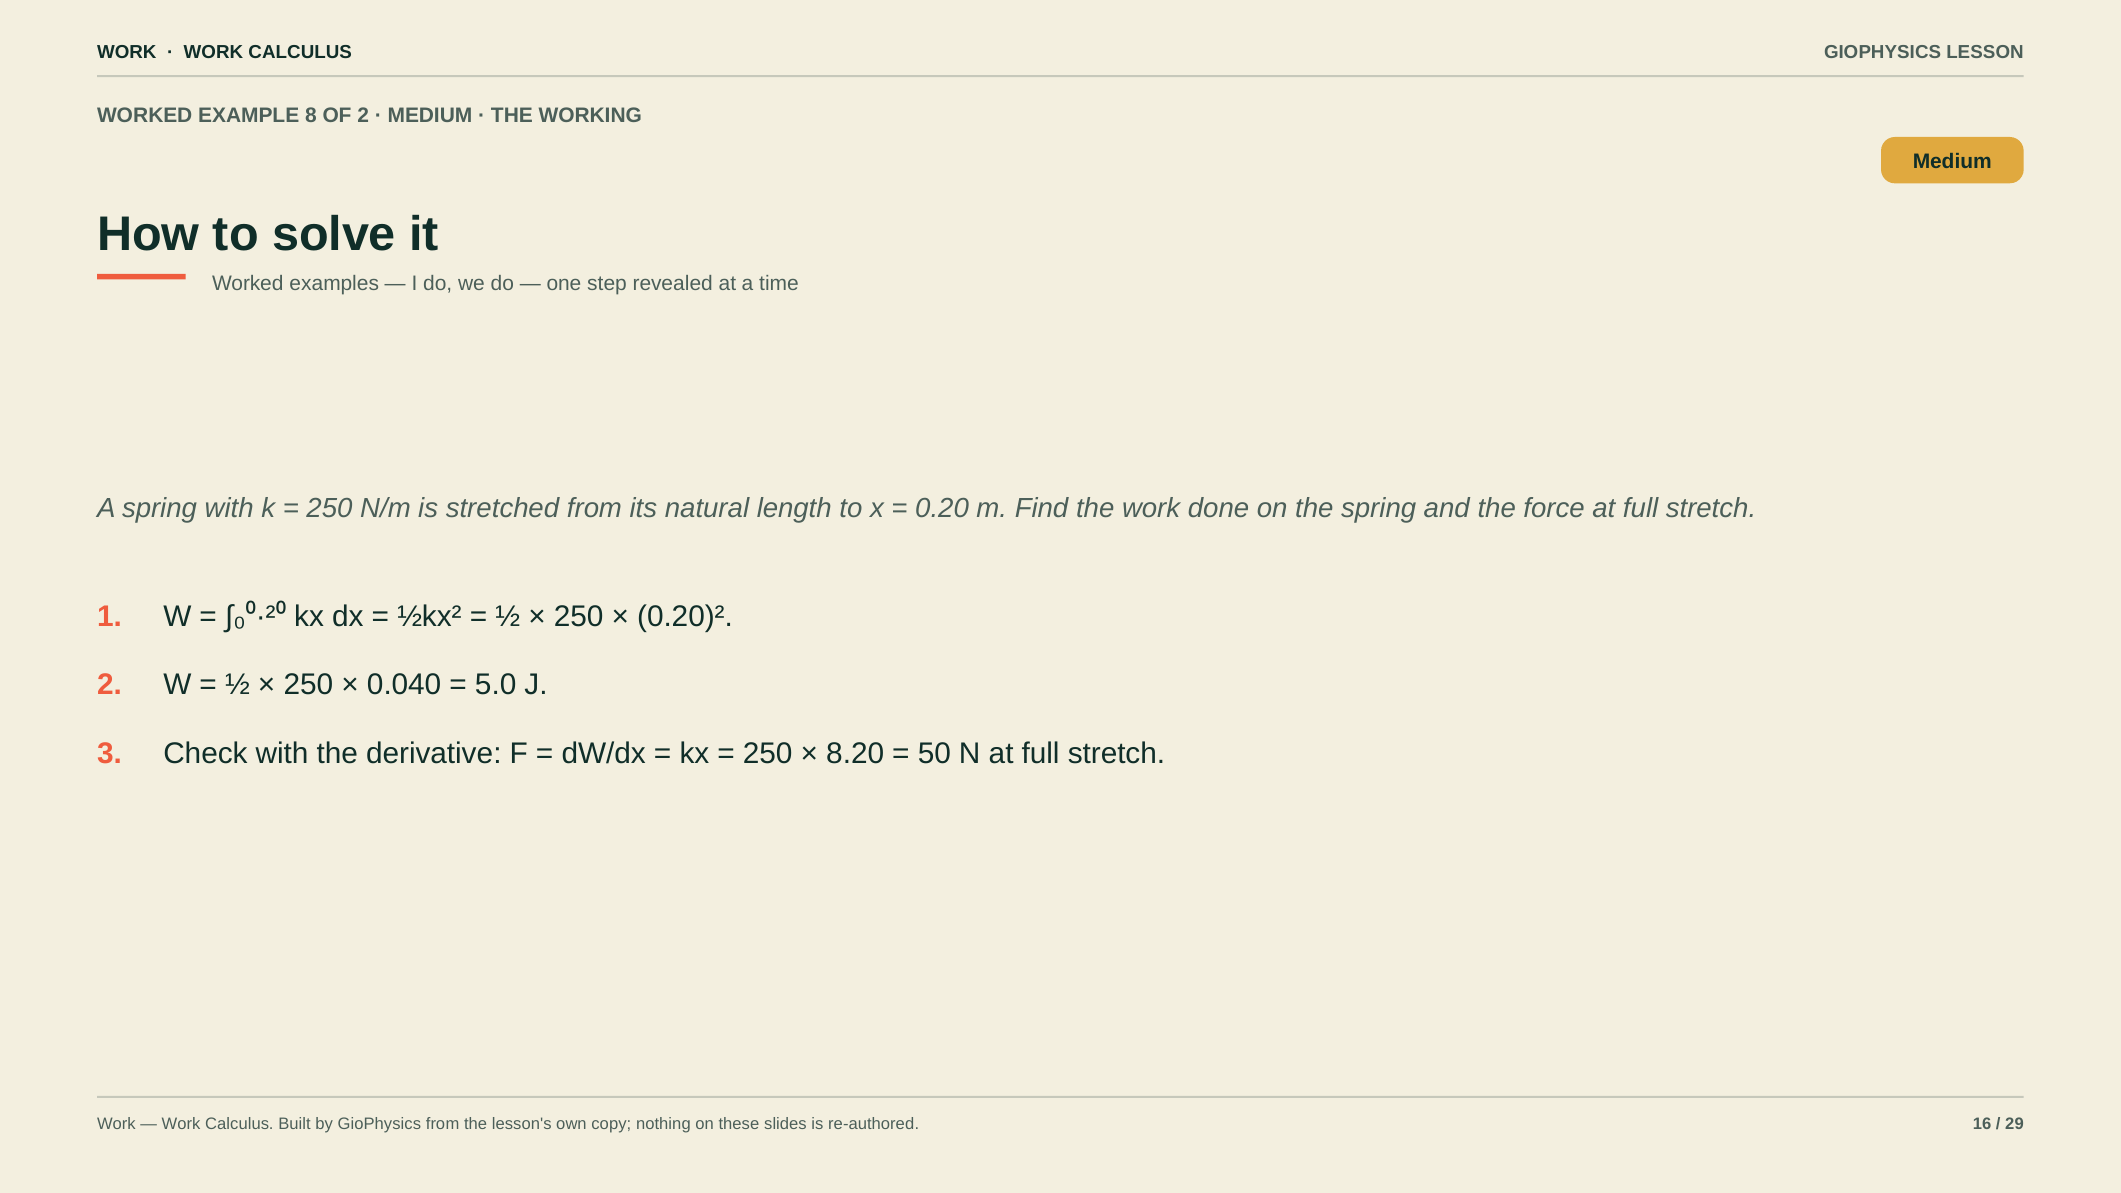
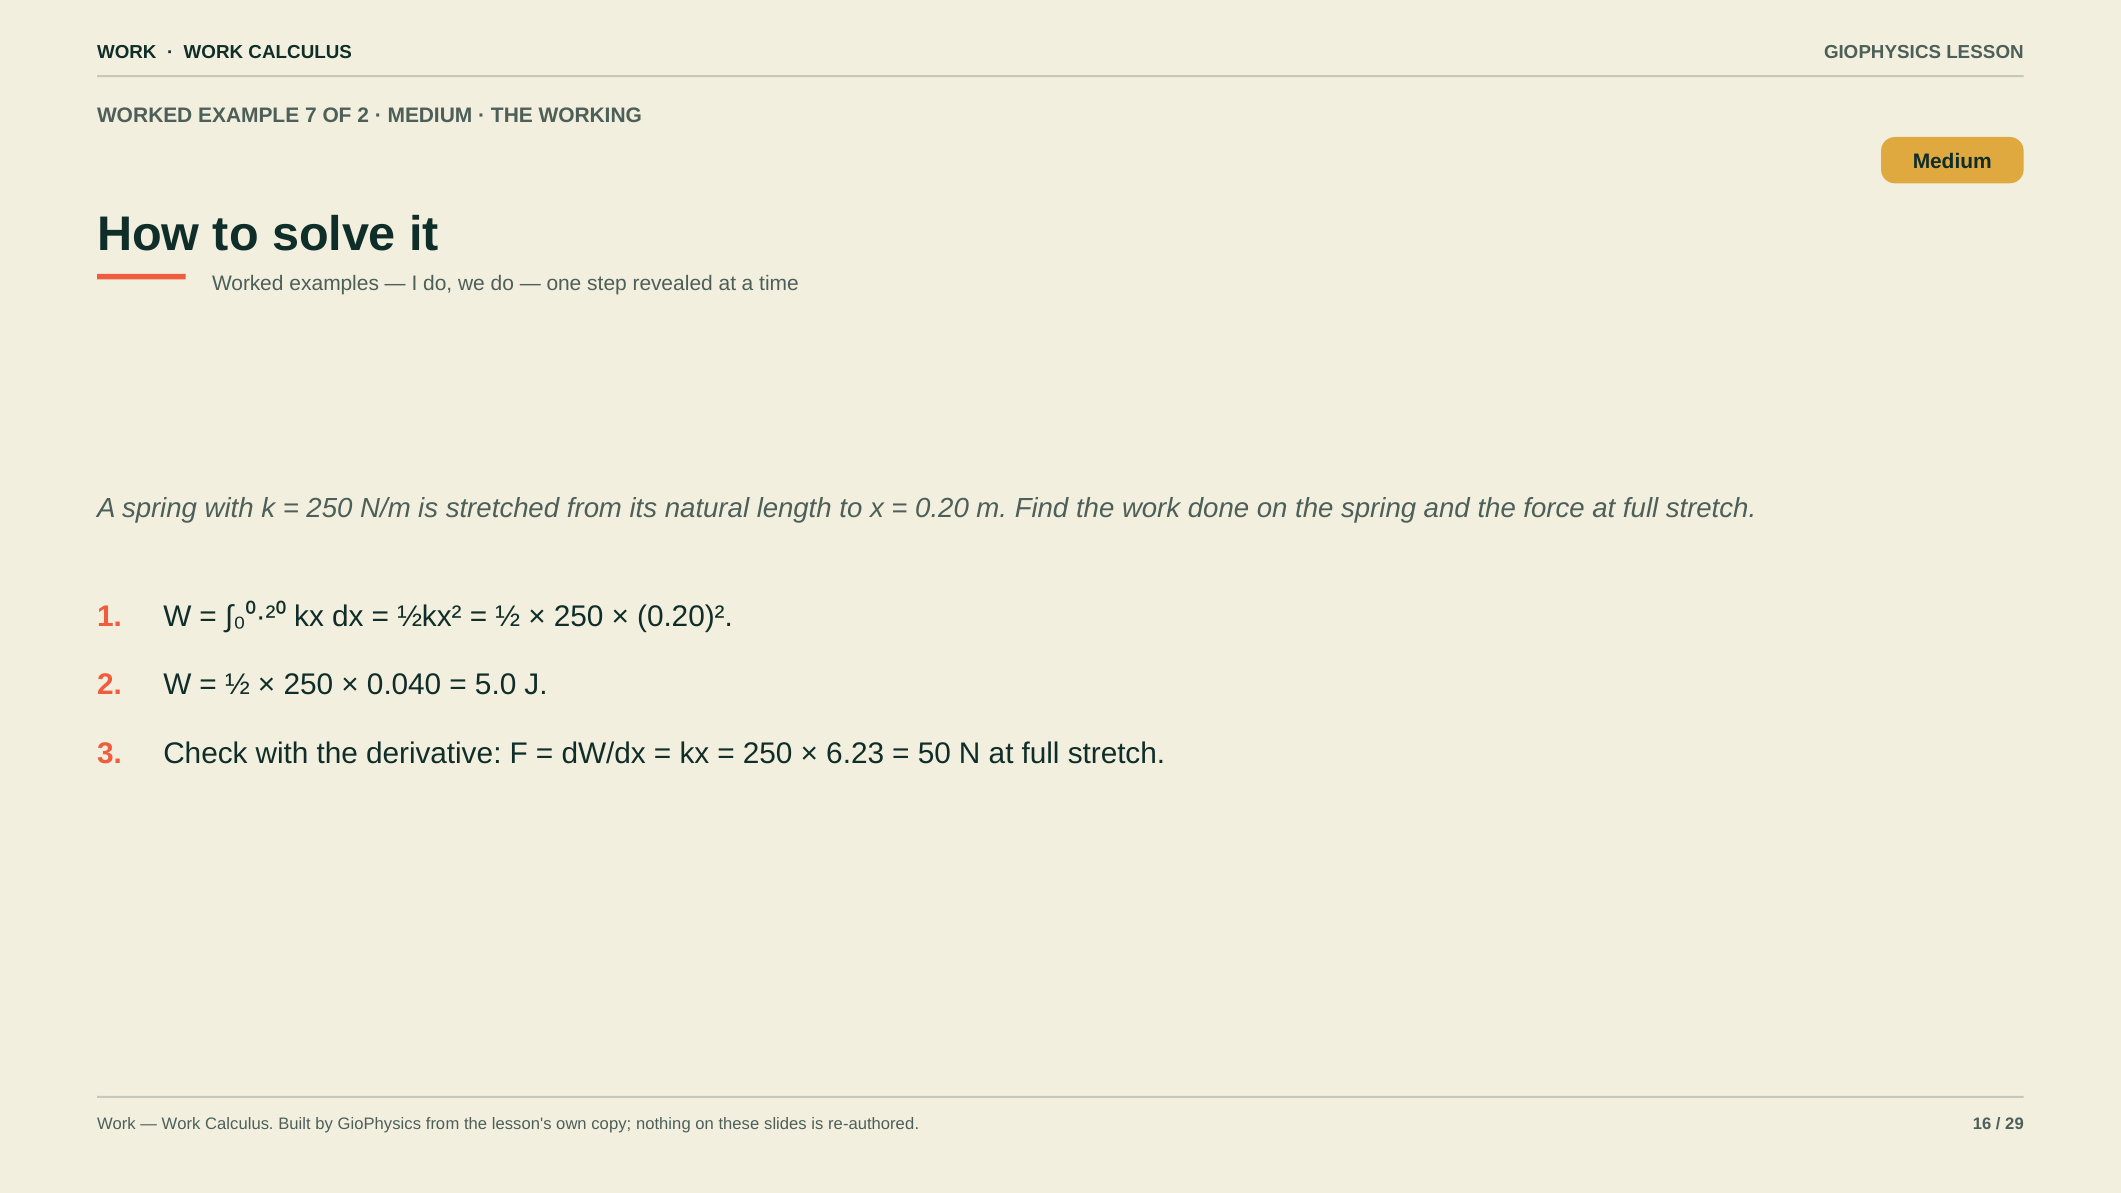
8: 8 -> 7
8.20: 8.20 -> 6.23
